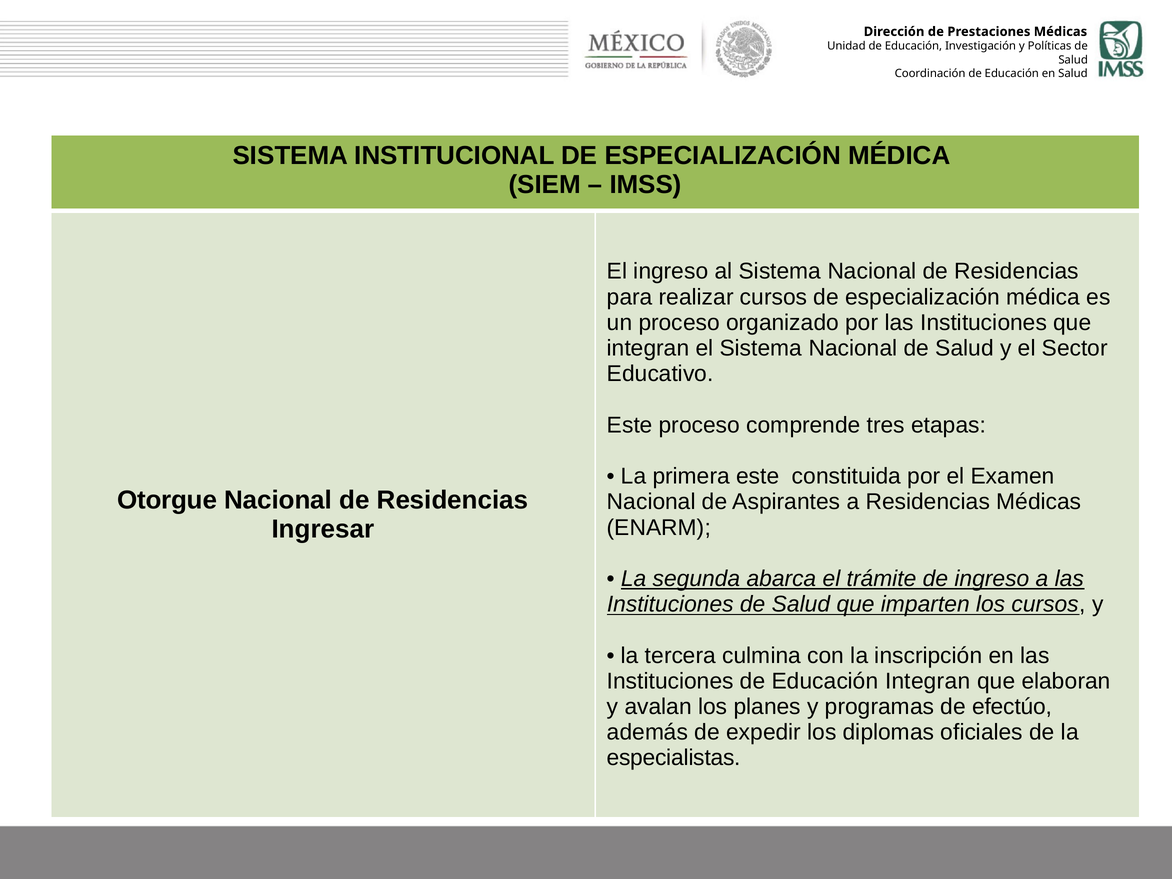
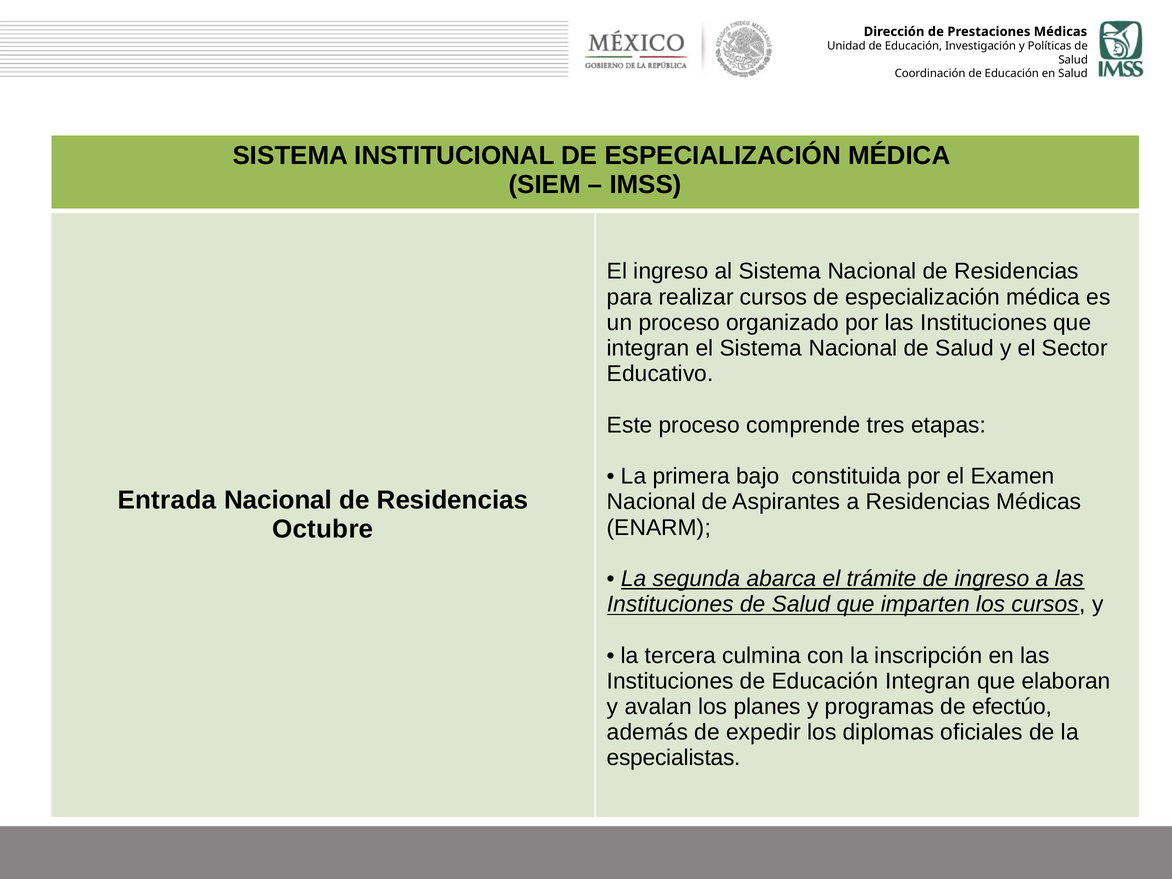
primera este: este -> bajo
Otorgue: Otorgue -> Entrada
Ingresar: Ingresar -> Octubre
